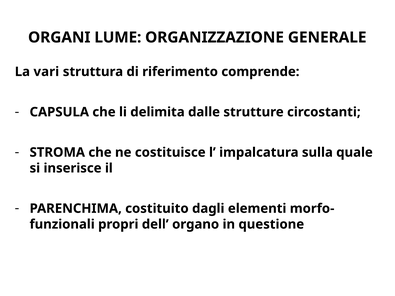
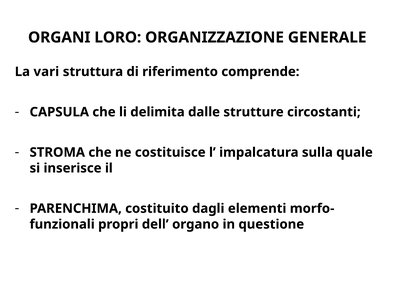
LUME: LUME -> LORO
